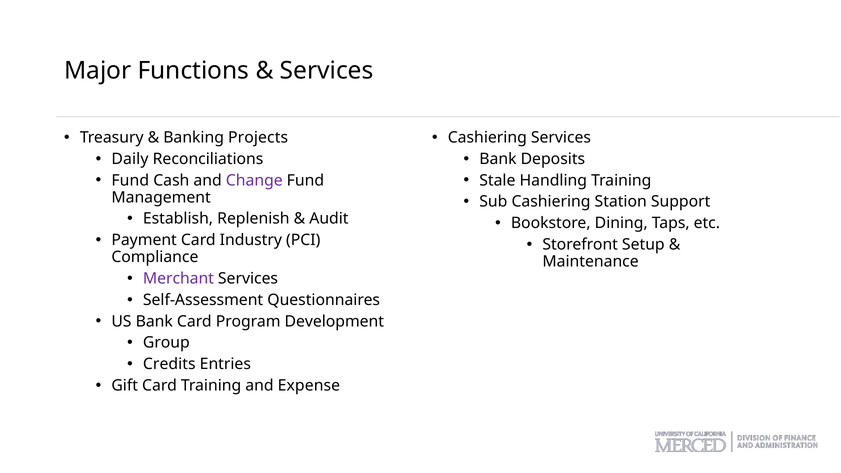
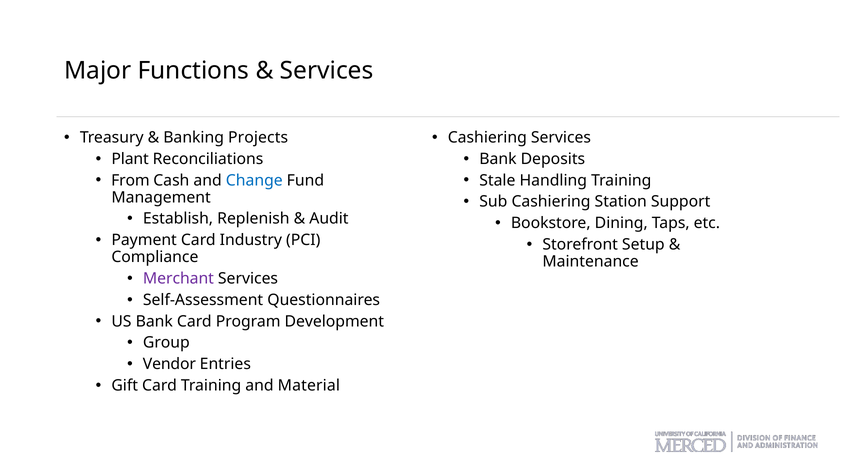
Daily: Daily -> Plant
Fund at (130, 180): Fund -> From
Change colour: purple -> blue
Credits: Credits -> Vendor
Expense: Expense -> Material
